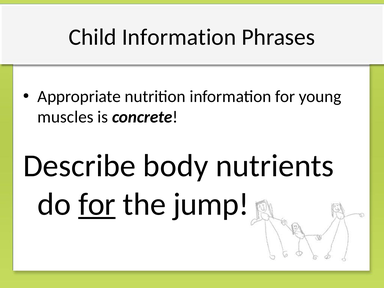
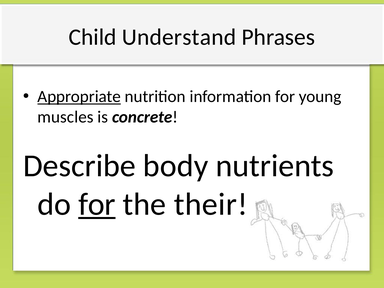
Child Information: Information -> Understand
Appropriate underline: none -> present
jump: jump -> their
